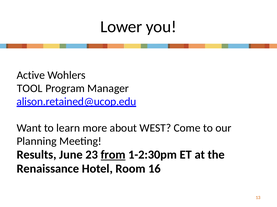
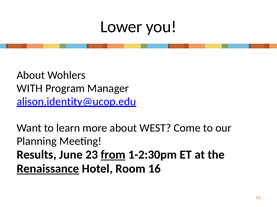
Active at (31, 75): Active -> About
TOOL: TOOL -> WITH
alison.retained@ucop.edu: alison.retained@ucop.edu -> alison.identity@ucop.edu
Renaissance underline: none -> present
